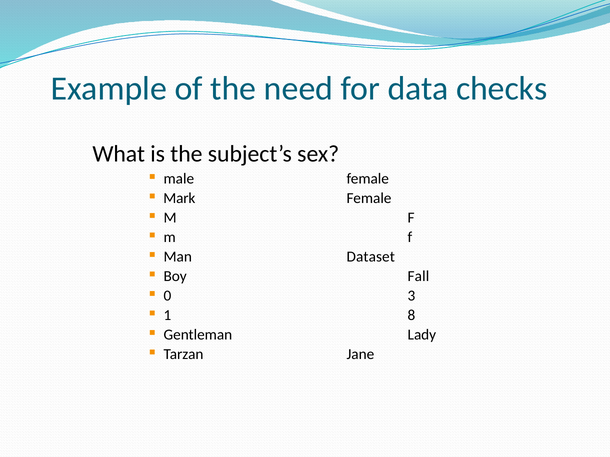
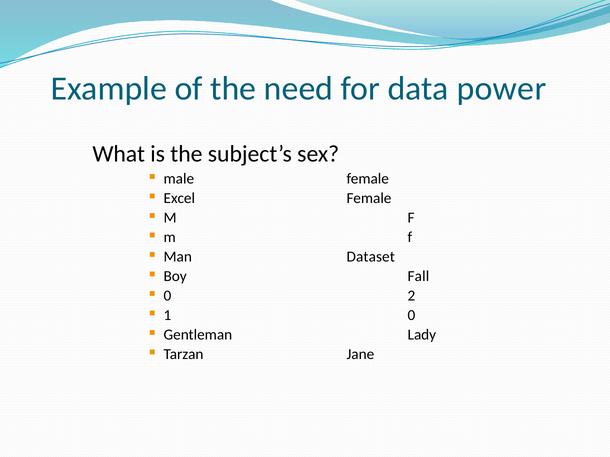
checks: checks -> power
Mark: Mark -> Excel
3: 3 -> 2
1 8: 8 -> 0
